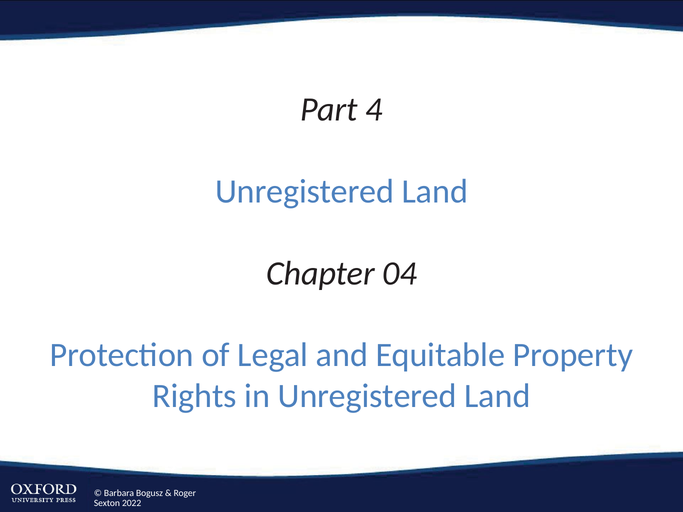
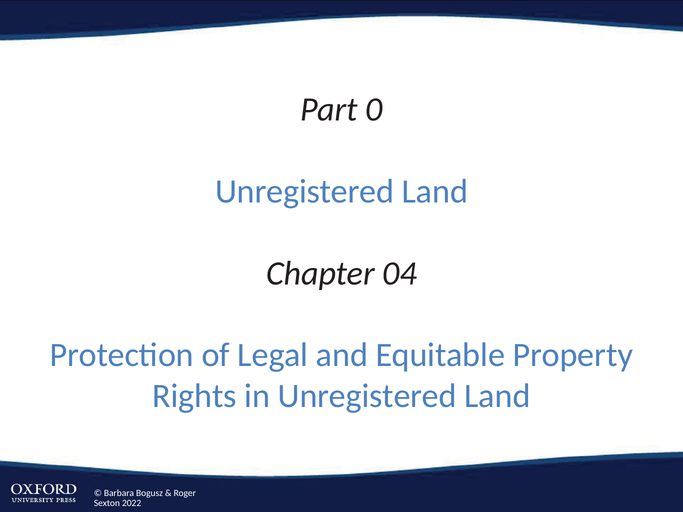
4: 4 -> 0
